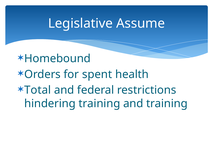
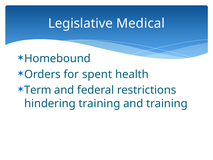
Assume: Assume -> Medical
Total: Total -> Term
